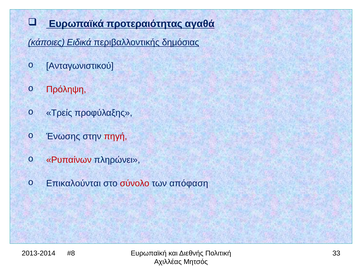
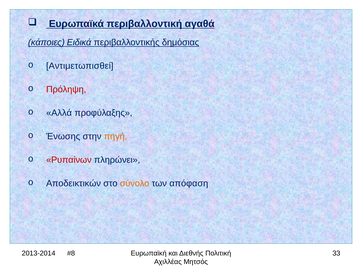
προτεραιότητας: προτεραιότητας -> περιβαλλοντική
Ανταγωνιστικού: Ανταγωνιστικού -> Αντιμετωπισθεί
Τρείς: Τρείς -> Αλλά
πηγή colour: red -> orange
Επικαλούνται: Επικαλούνται -> Αποδεικτικών
σύνολο colour: red -> orange
